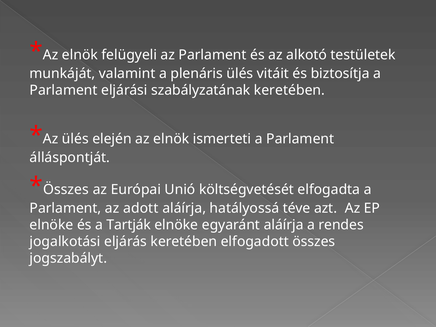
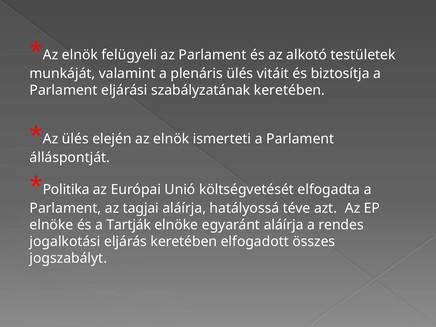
Összes at (66, 189): Összes -> Politika
adott: adott -> tagjai
